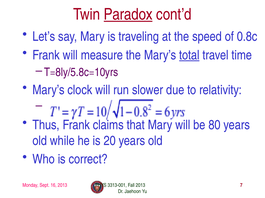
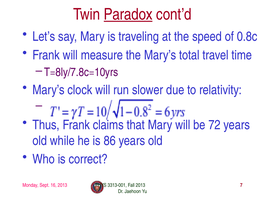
total underline: present -> none
T=8ly/5.8c=10yrs: T=8ly/5.8c=10yrs -> T=8ly/7.8c=10yrs
80: 80 -> 72
20: 20 -> 86
